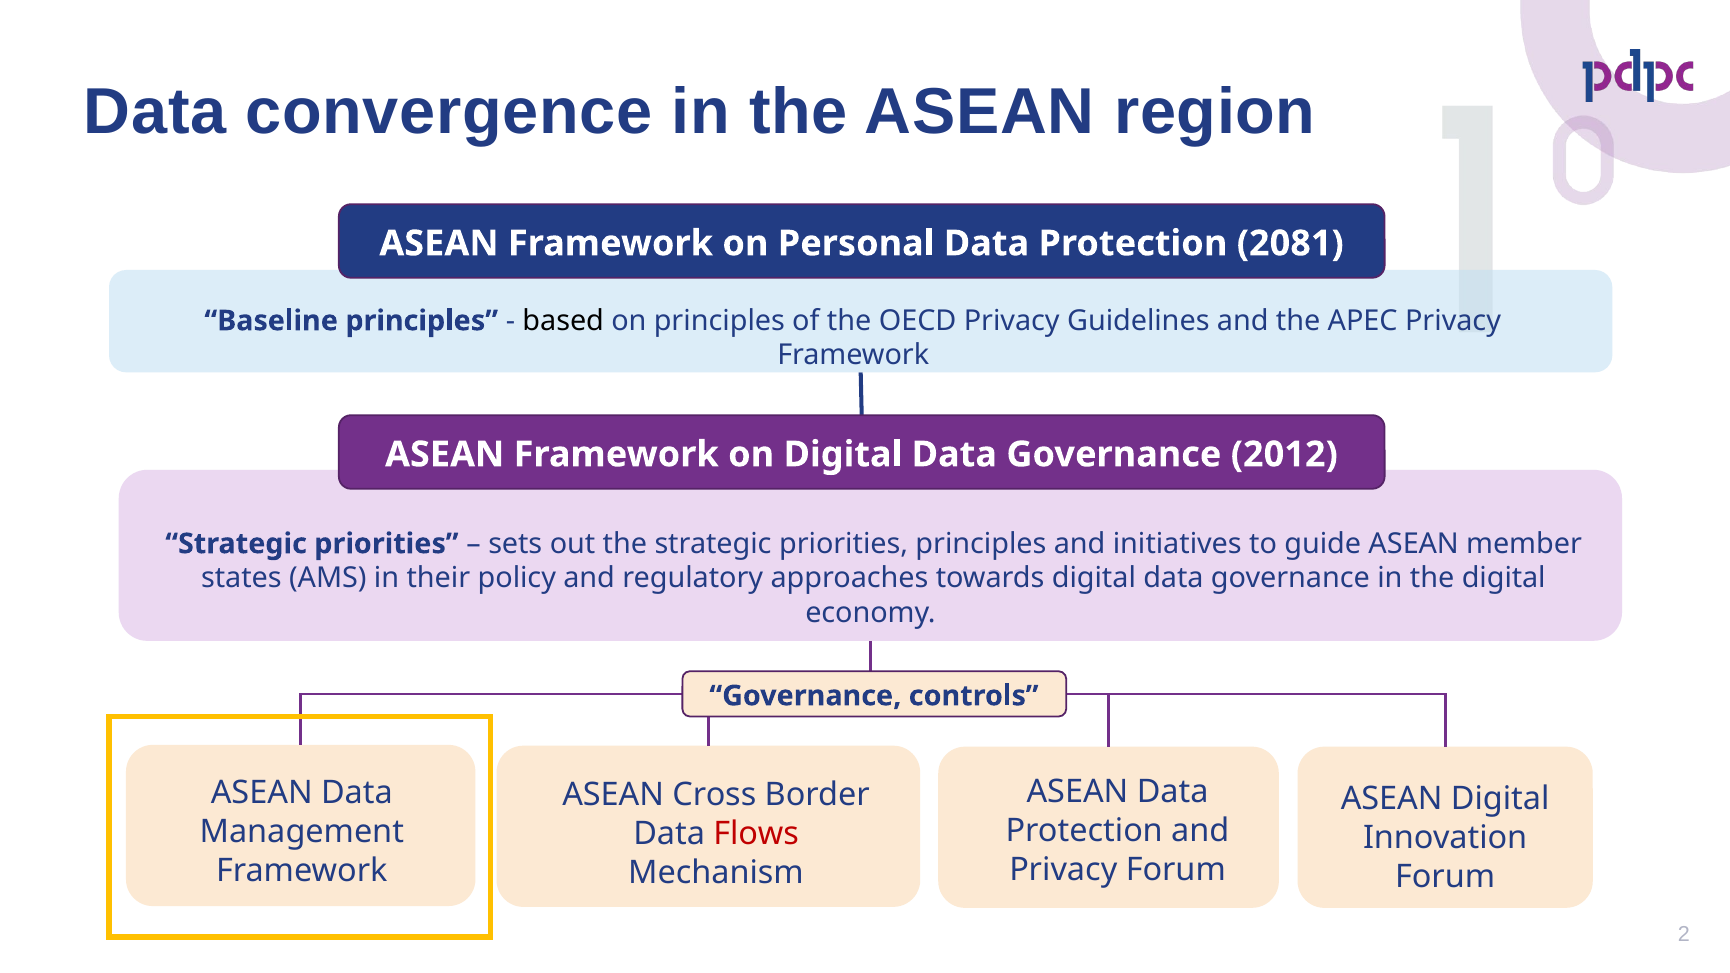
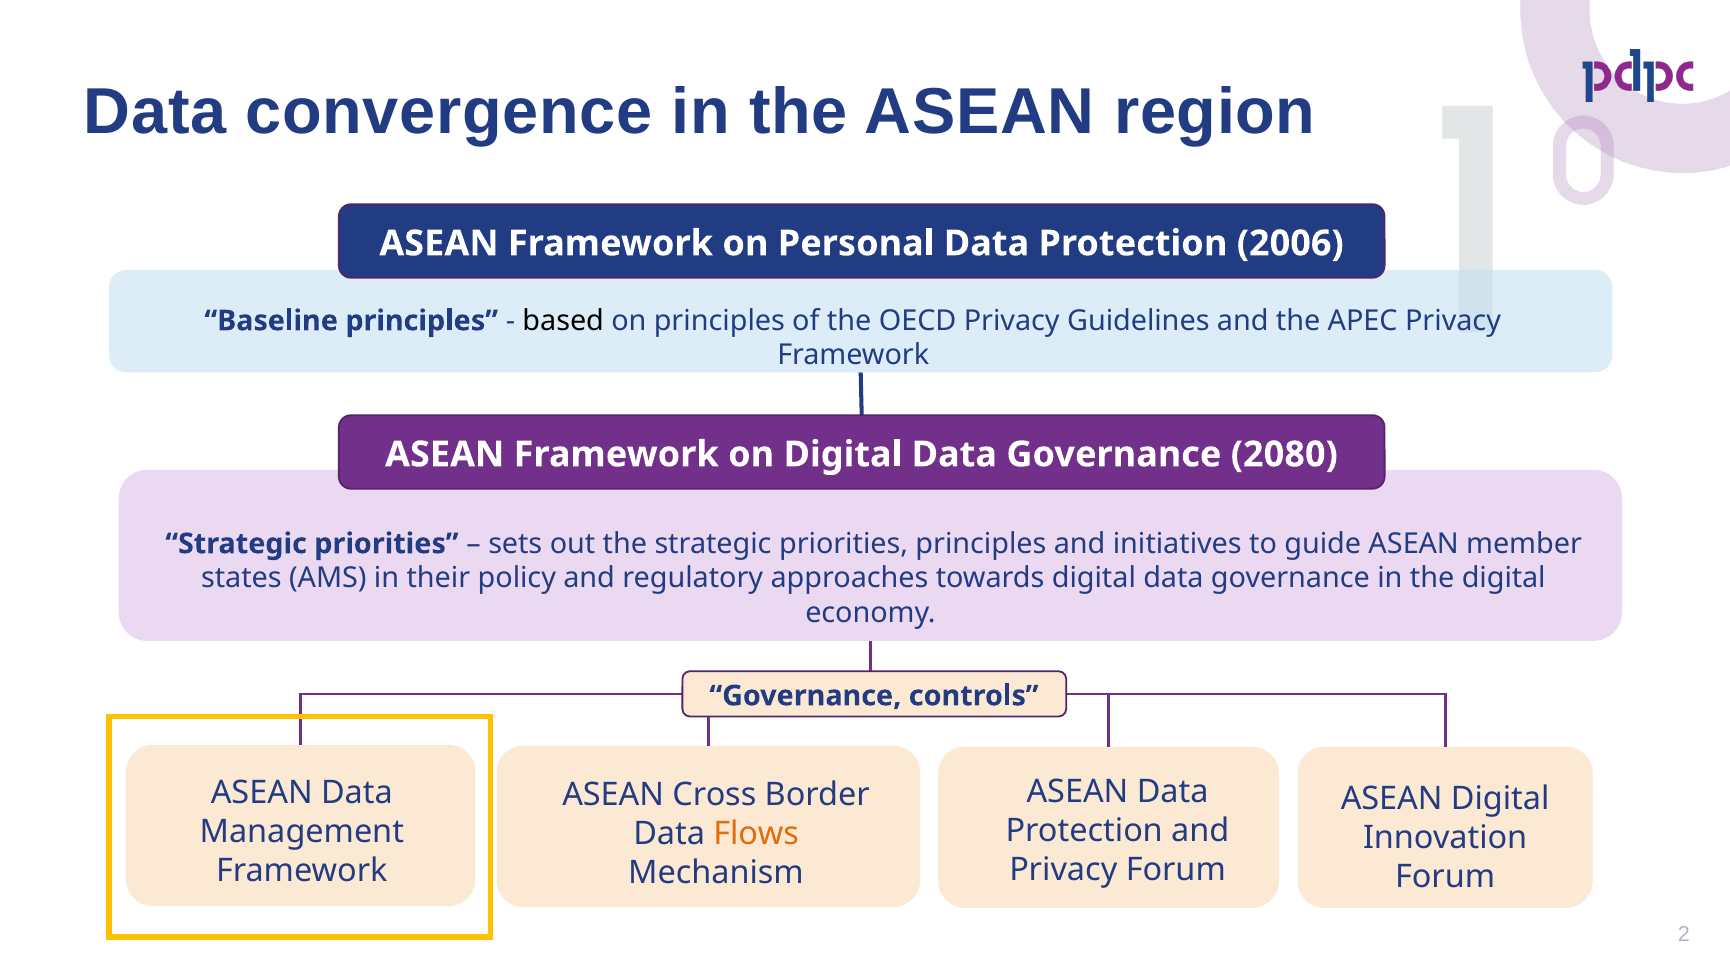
2081: 2081 -> 2006
2012: 2012 -> 2080
Flows colour: red -> orange
